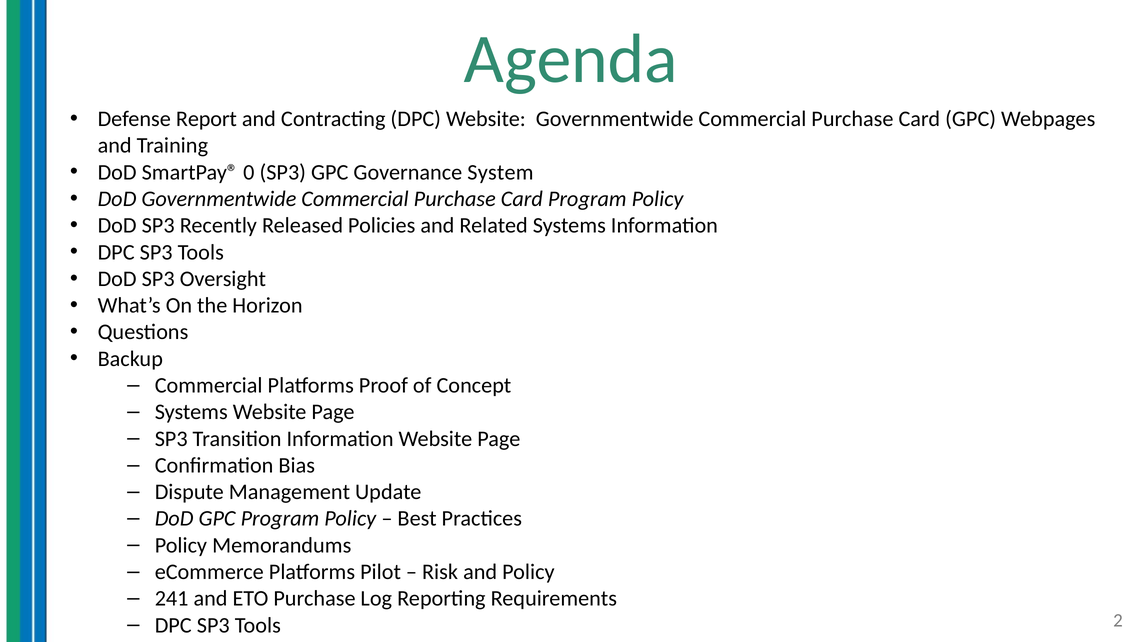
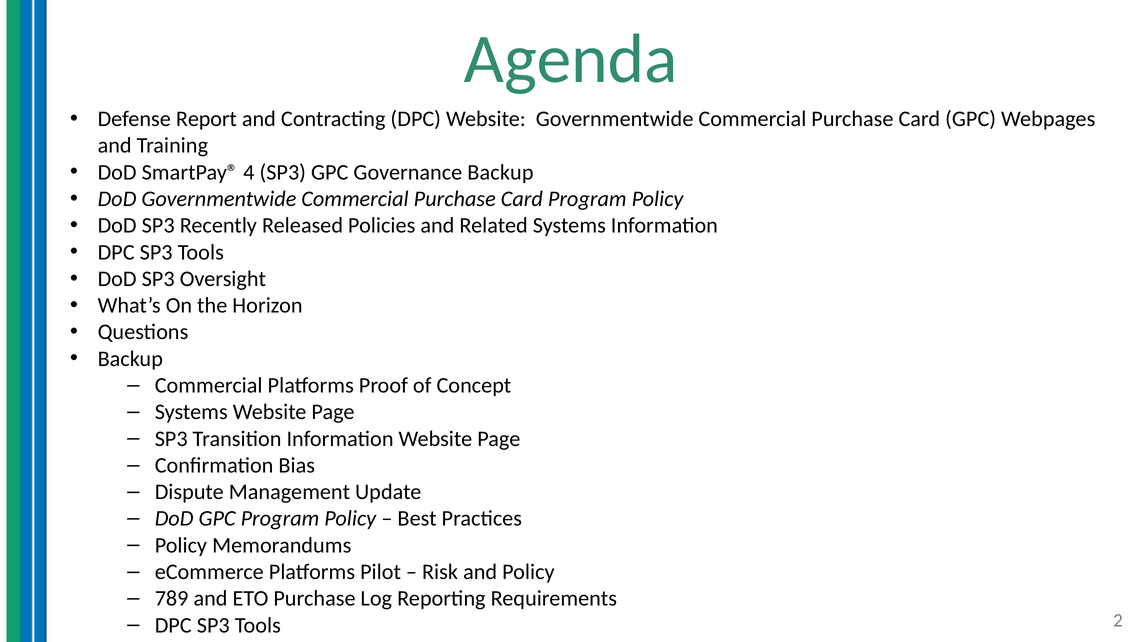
0: 0 -> 4
Governance System: System -> Backup
241: 241 -> 789
